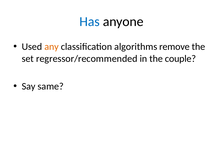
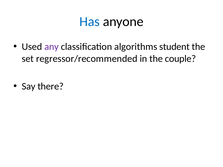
any colour: orange -> purple
remove: remove -> student
same: same -> there
